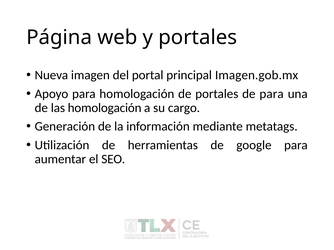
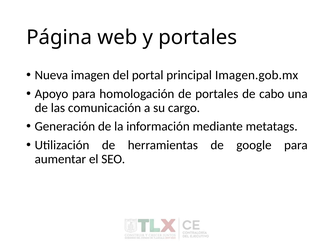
de para: para -> cabo
las homologación: homologación -> comunicación
